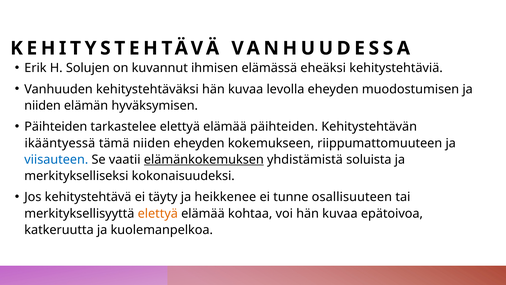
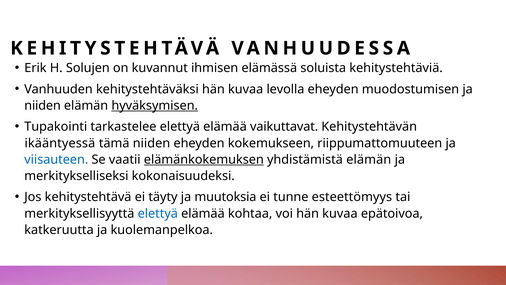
eheäksi: eheäksi -> soluista
hyväksymisen underline: none -> present
Päihteiden at (56, 127): Päihteiden -> Tupakointi
elämää päihteiden: päihteiden -> vaikuttavat
yhdistämistä soluista: soluista -> elämän
heikkenee: heikkenee -> muutoksia
osallisuuteen: osallisuuteen -> esteettömyys
elettyä at (158, 213) colour: orange -> blue
